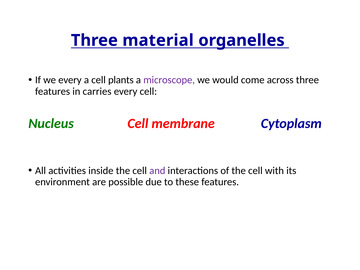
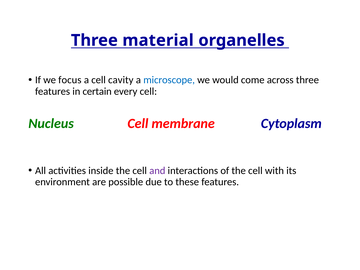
we every: every -> focus
plants: plants -> cavity
microscope colour: purple -> blue
carries: carries -> certain
